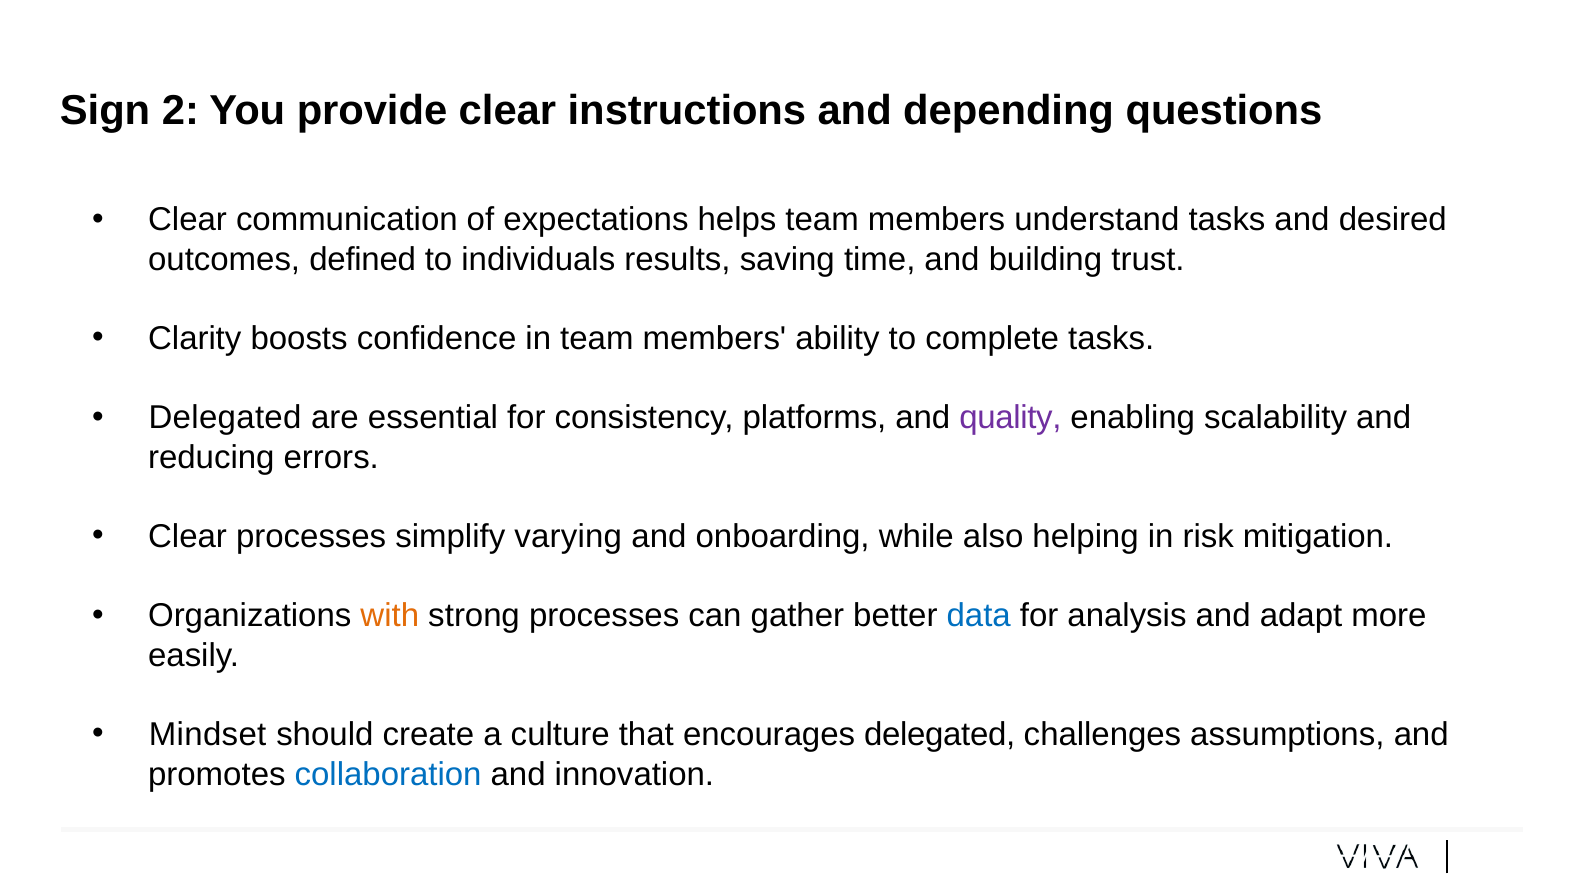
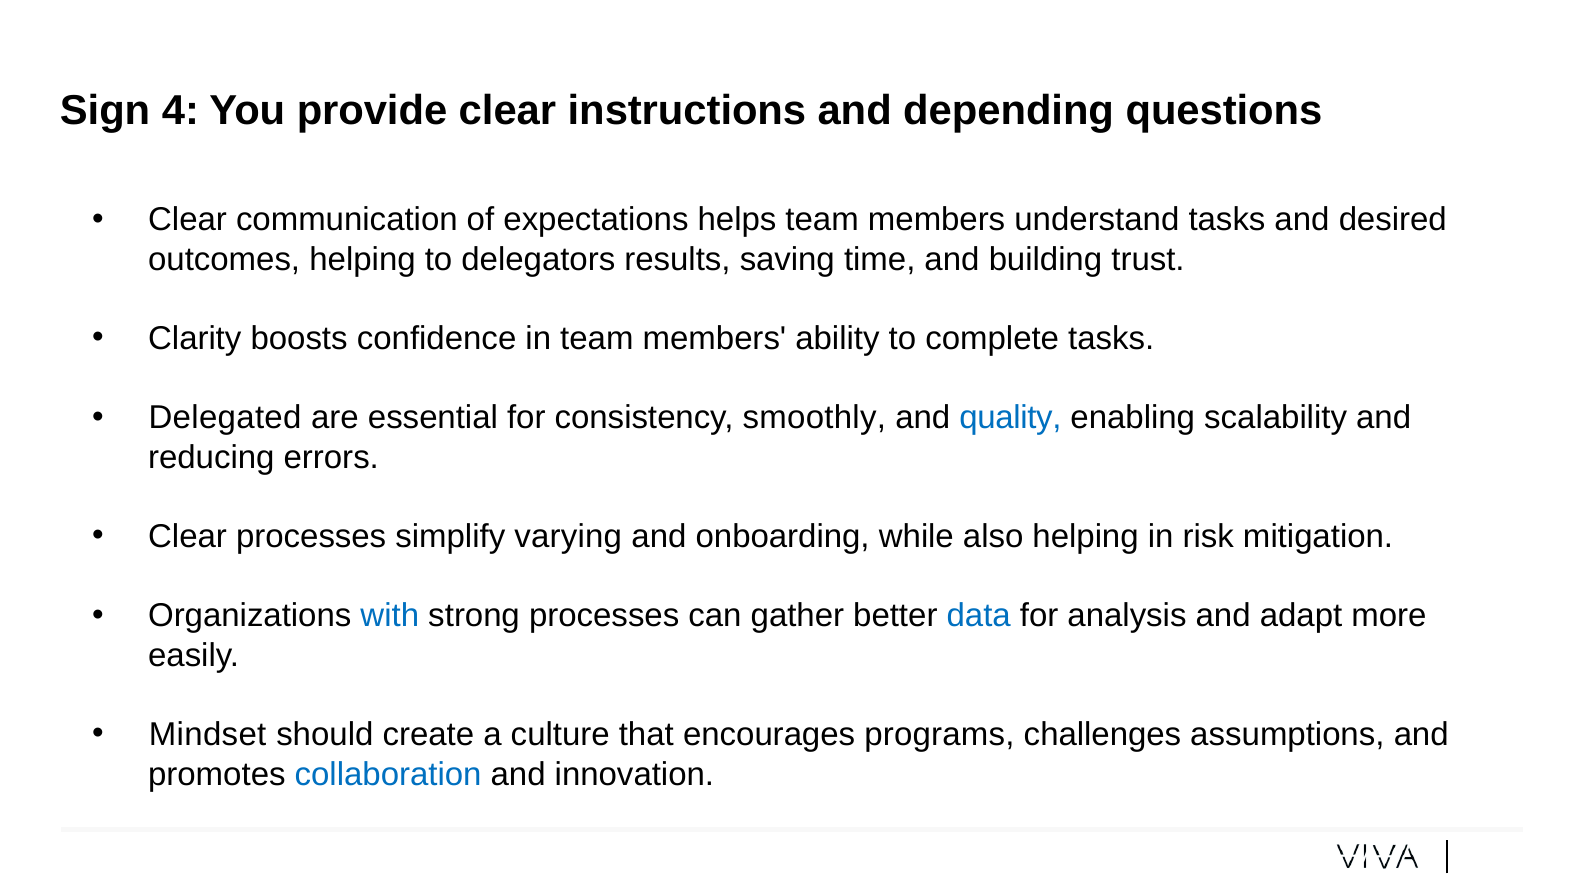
2: 2 -> 4
outcomes defined: defined -> helping
individuals: individuals -> delegators
platforms: platforms -> smoothly
quality colour: purple -> blue
with colour: orange -> blue
encourages delegated: delegated -> programs
